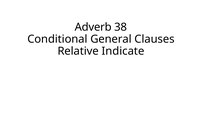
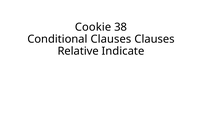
Adverb: Adverb -> Cookie
Conditional General: General -> Clauses
